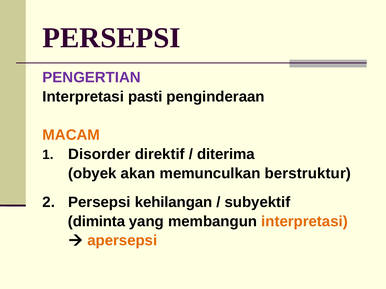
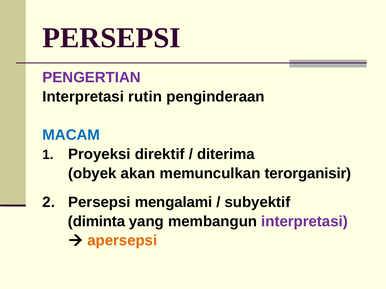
pasti: pasti -> rutin
MACAM colour: orange -> blue
Disorder: Disorder -> Proyeksi
berstruktur: berstruktur -> terorganisir
kehilangan: kehilangan -> mengalami
interpretasi at (305, 222) colour: orange -> purple
